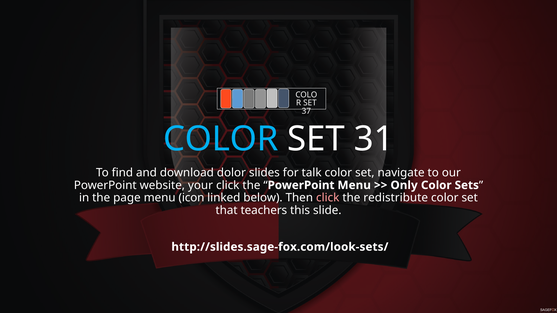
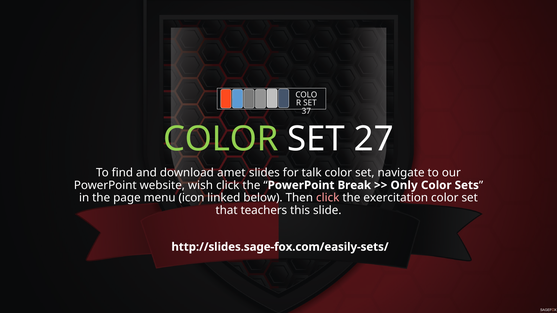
COLOR at (221, 139) colour: light blue -> light green
31: 31 -> 27
dolor: dolor -> amet
your: your -> wish
PowerPoint Menu: Menu -> Break
redistribute: redistribute -> exercitation
http://slides.sage-fox.com/look-sets/: http://slides.sage-fox.com/look-sets/ -> http://slides.sage-fox.com/easily-sets/
